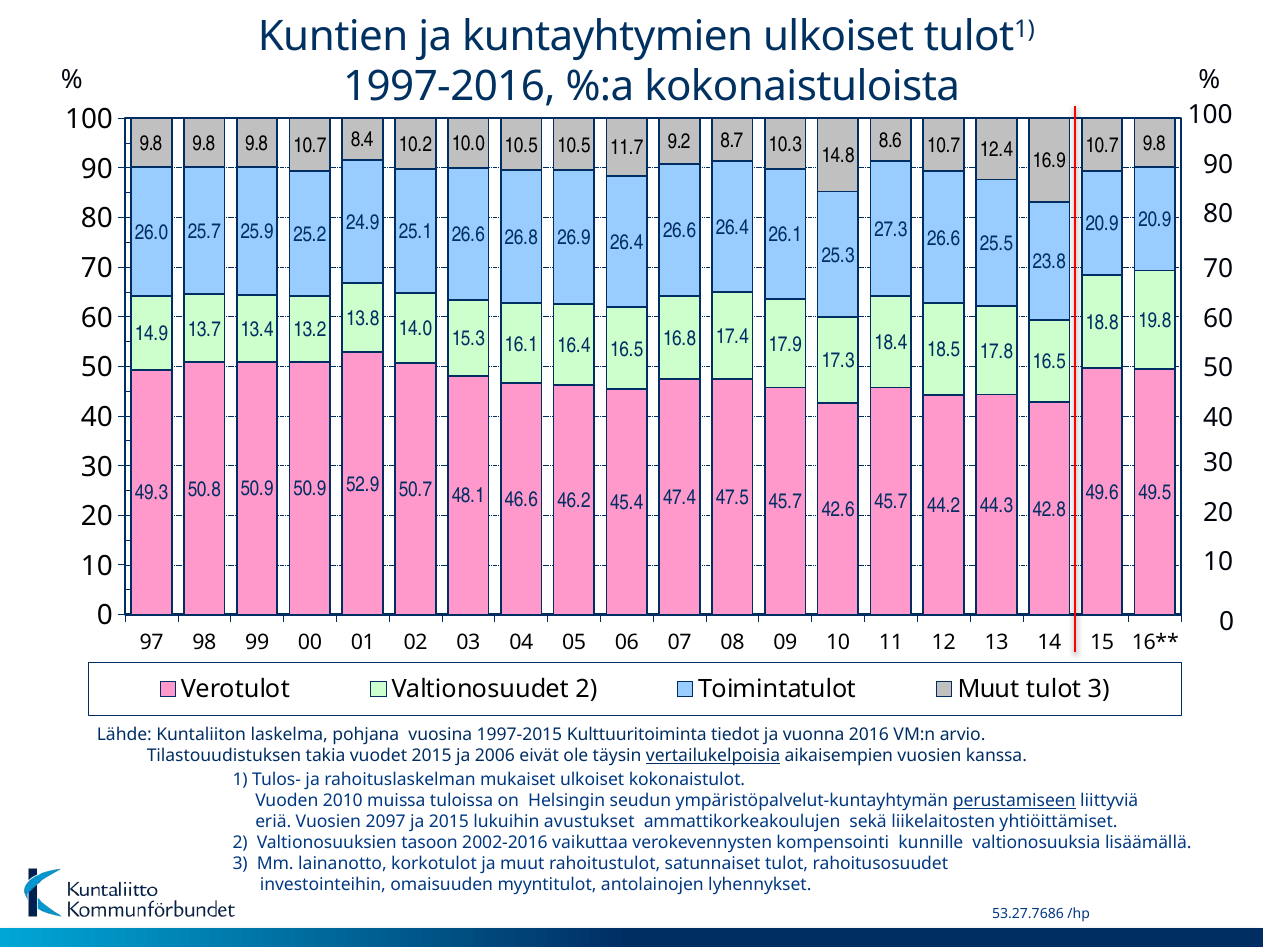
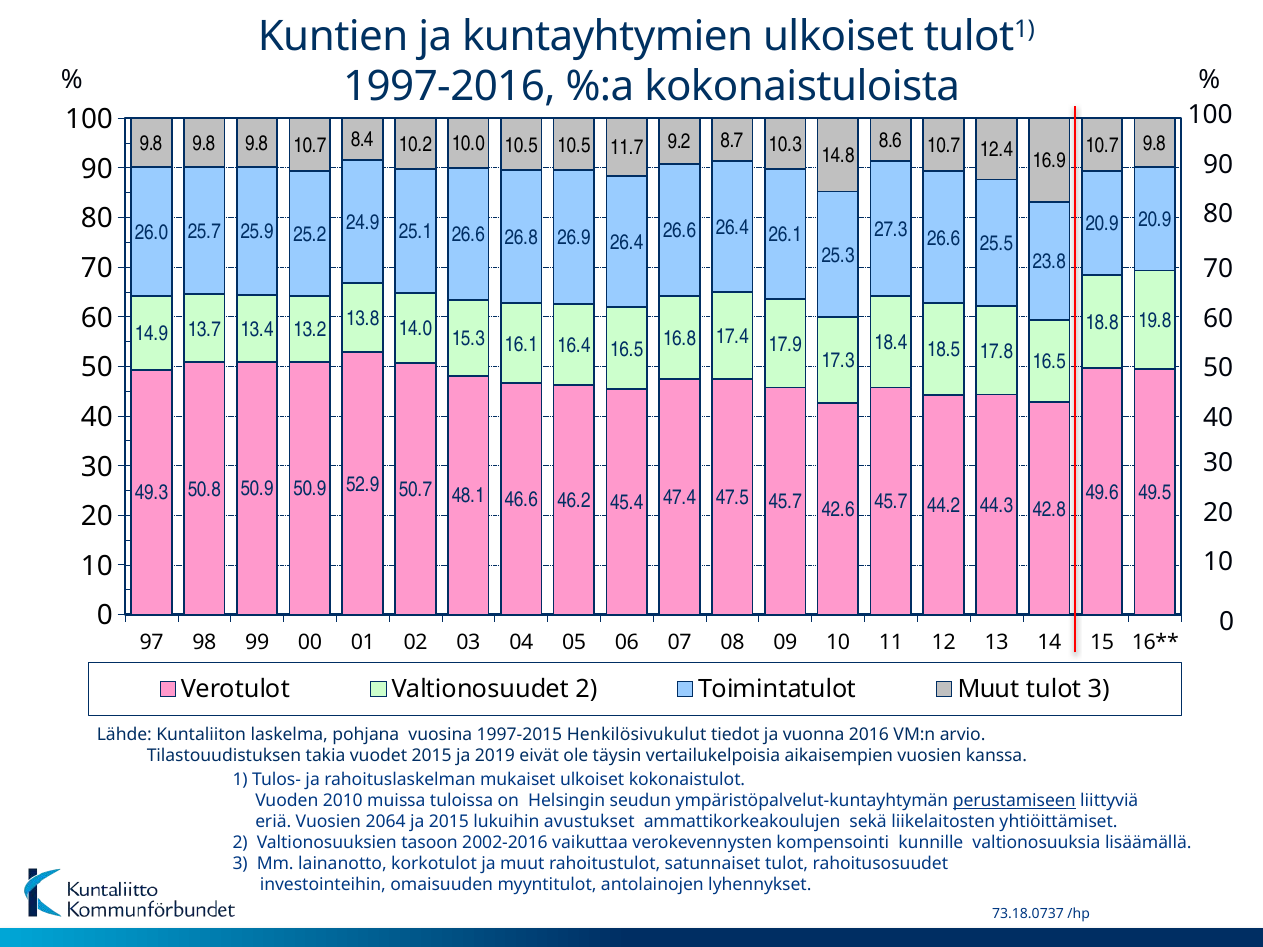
Kulttuuritoiminta: Kulttuuritoiminta -> Henkilösivukulut
2006: 2006 -> 2019
vertailukelpoisia underline: present -> none
2097: 2097 -> 2064
53.27.7686: 53.27.7686 -> 73.18.0737
